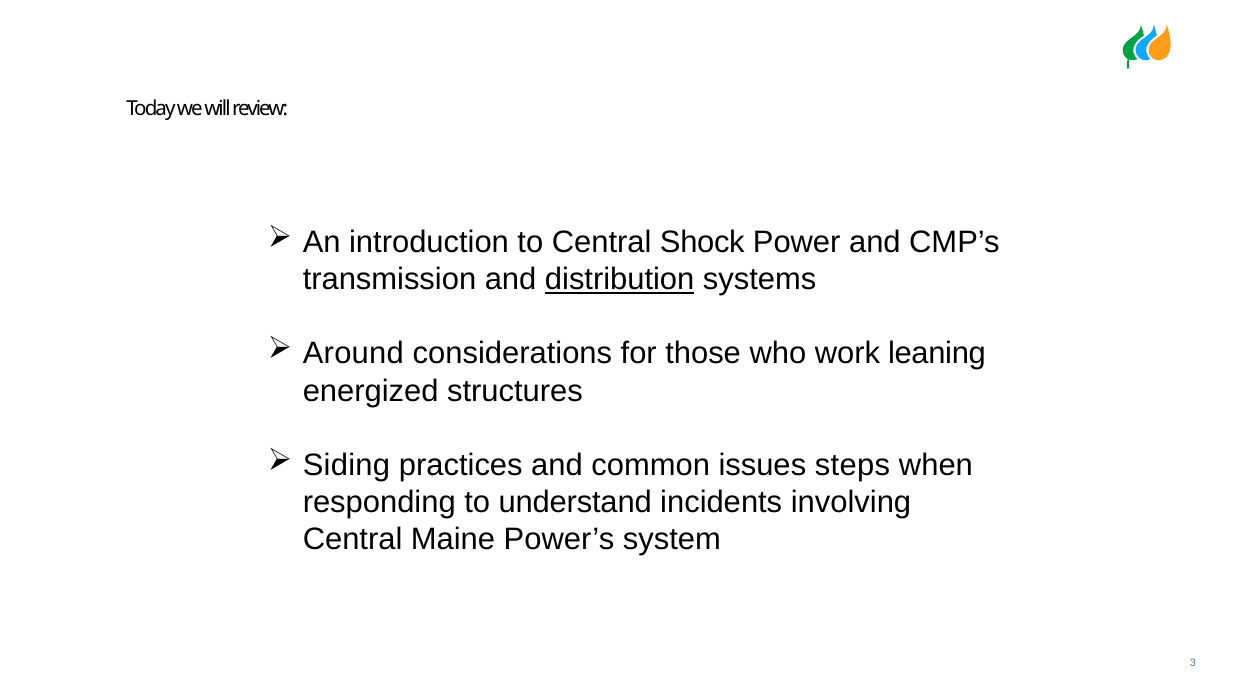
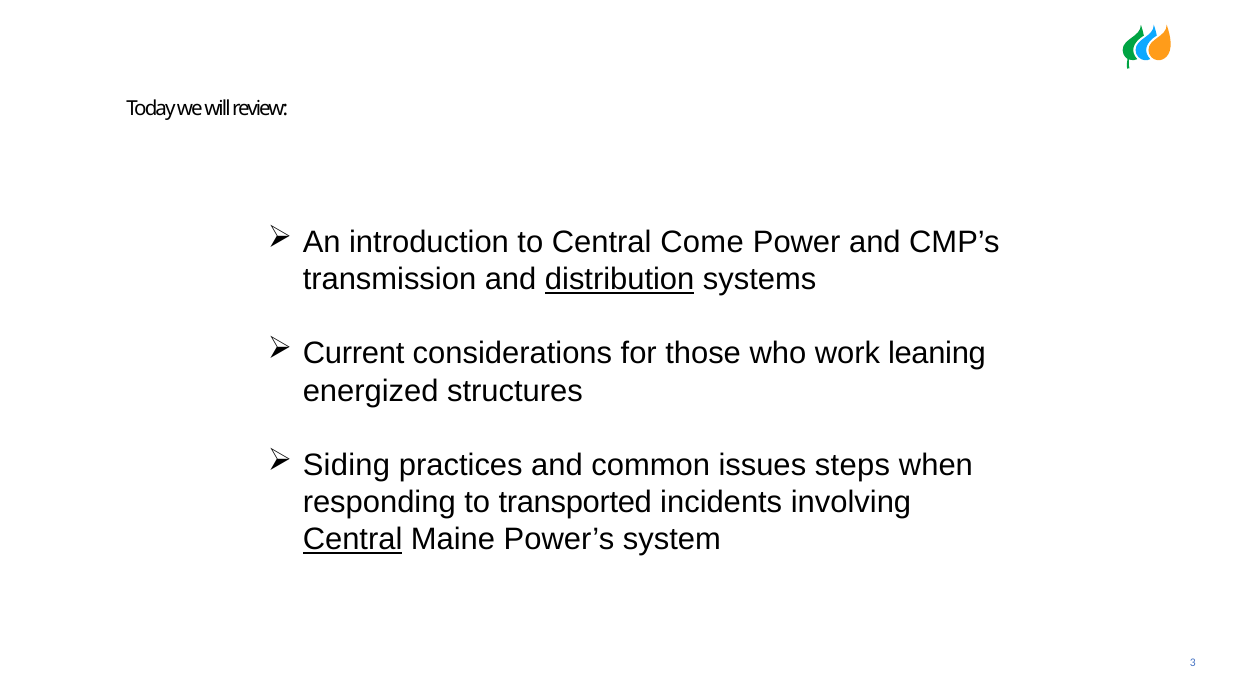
Shock: Shock -> Come
Around: Around -> Current
understand: understand -> transported
Central at (353, 539) underline: none -> present
